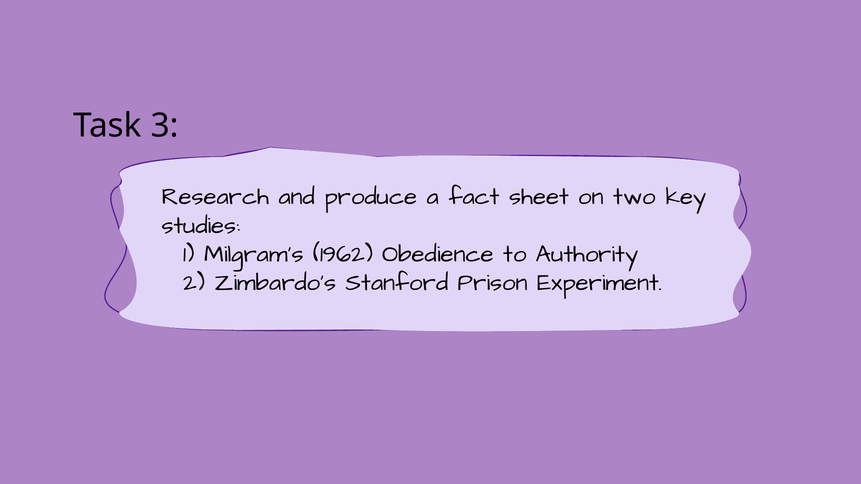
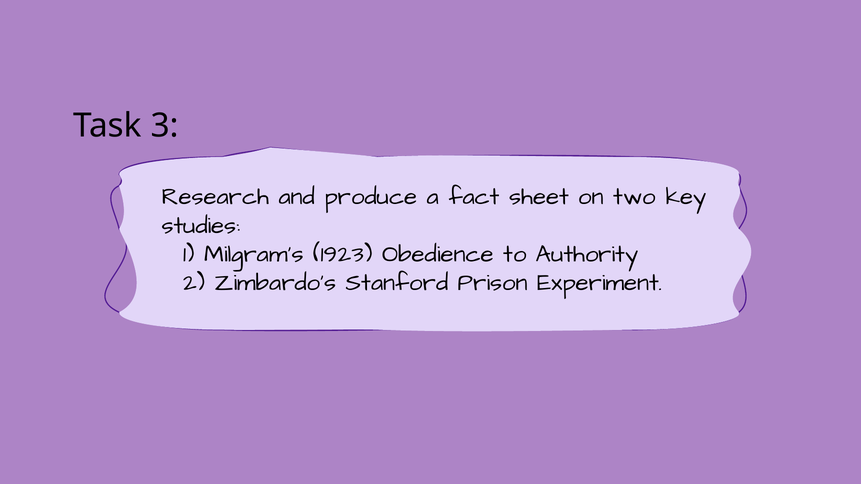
1962: 1962 -> 1923
